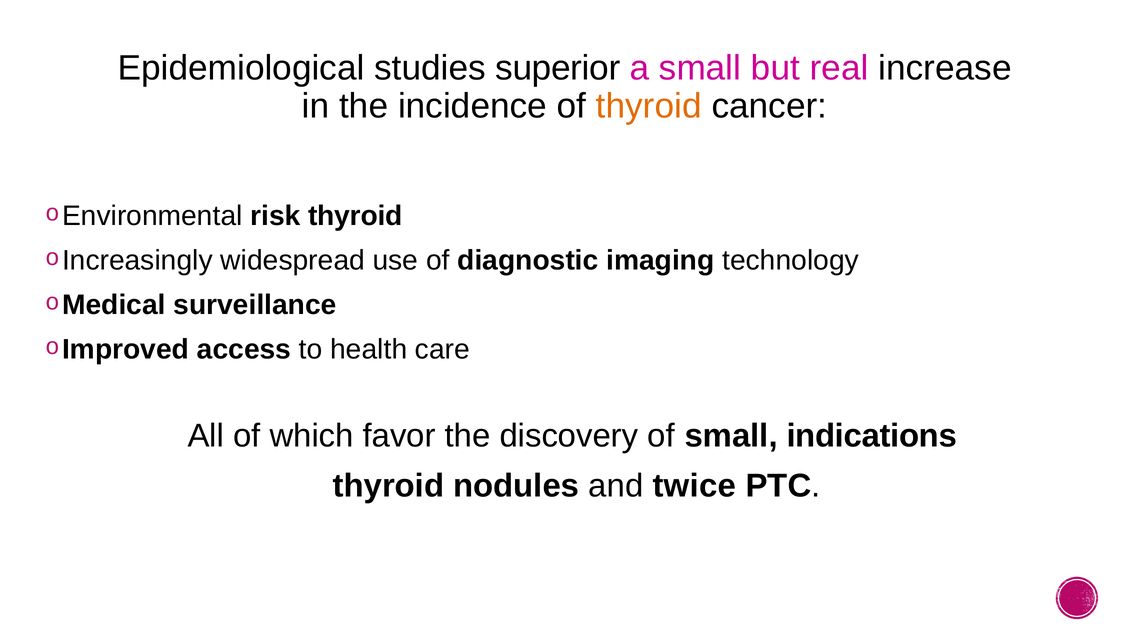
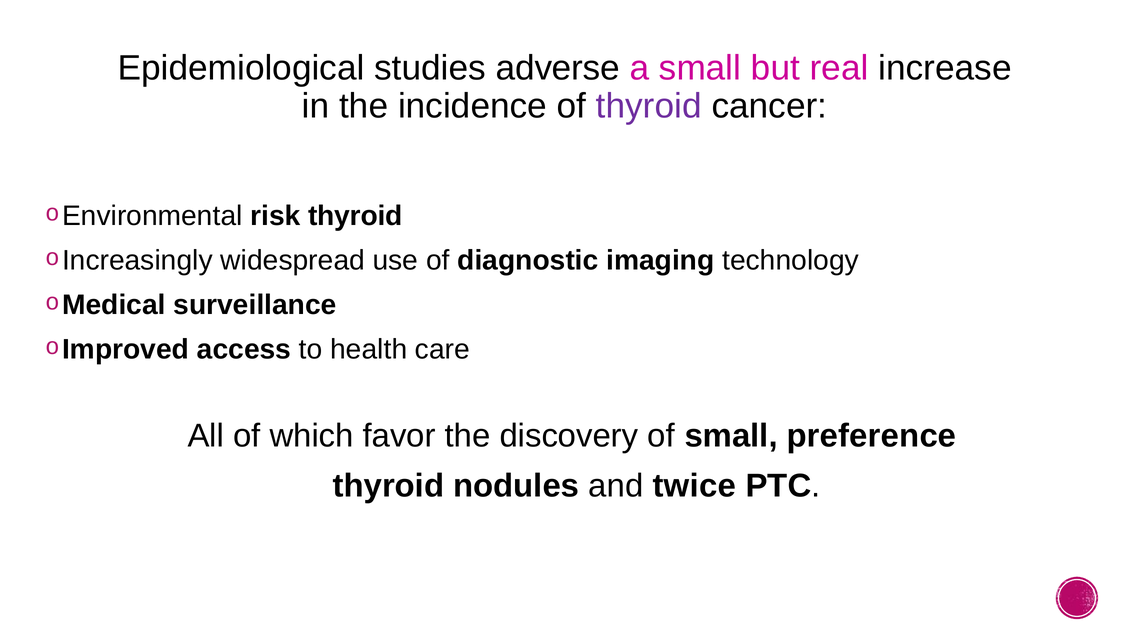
superior: superior -> adverse
thyroid at (649, 106) colour: orange -> purple
indications: indications -> preference
